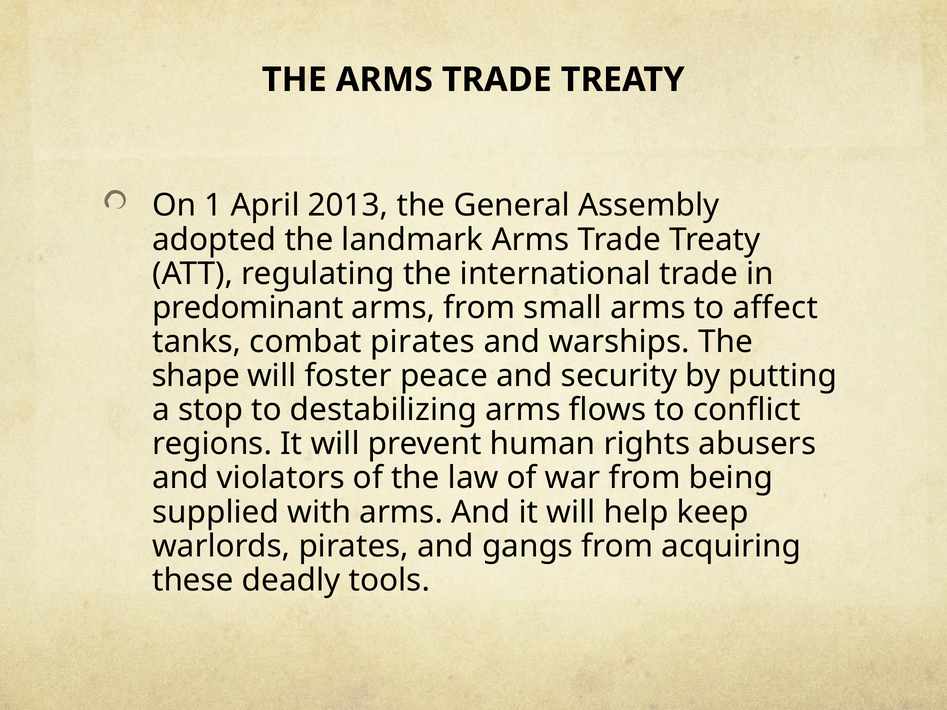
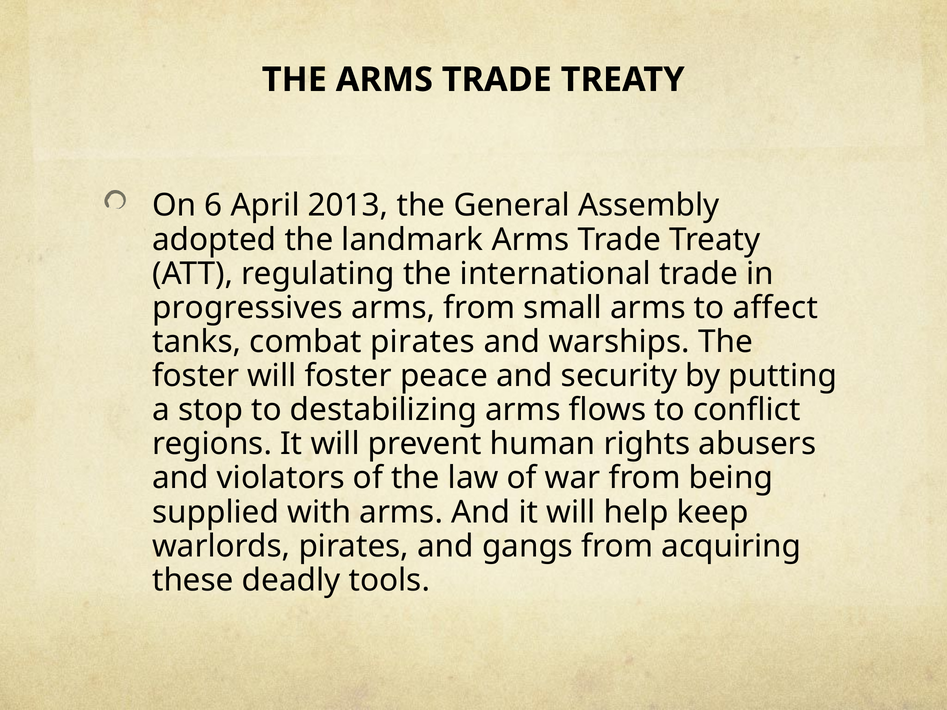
1: 1 -> 6
predominant: predominant -> progressives
shape at (196, 376): shape -> foster
